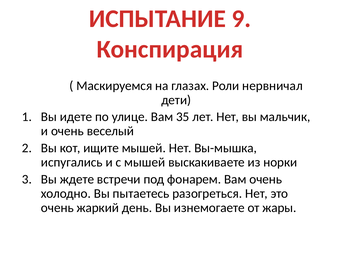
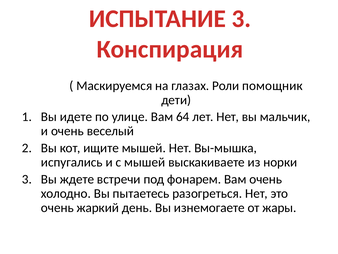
ИСПЫТАНИЕ 9: 9 -> 3
нервничал: нервничал -> помощник
35: 35 -> 64
